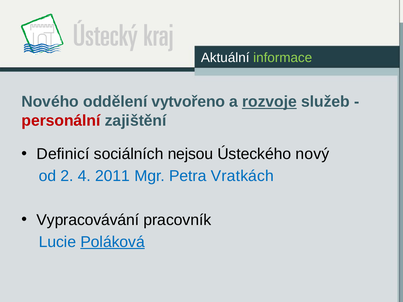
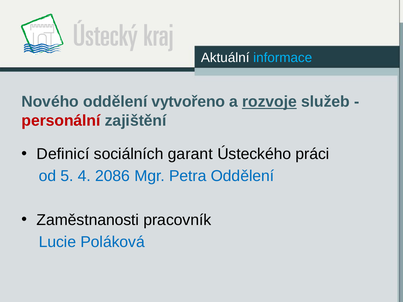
informace colour: light green -> light blue
nejsou: nejsou -> garant
nový: nový -> práci
2: 2 -> 5
2011: 2011 -> 2086
Petra Vratkách: Vratkách -> Oddělení
Vypracovávání: Vypracovávání -> Zaměstnanosti
Poláková underline: present -> none
